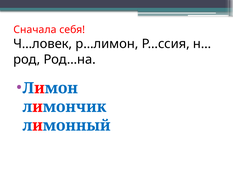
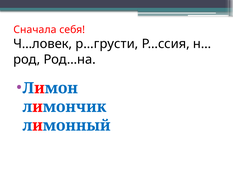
р…лимон: р…лимон -> р…грусти
